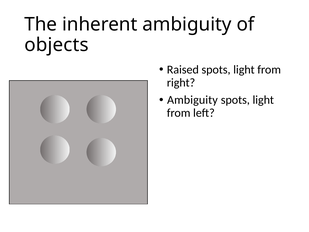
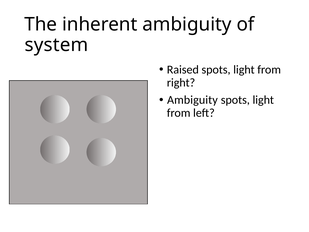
objects: objects -> system
